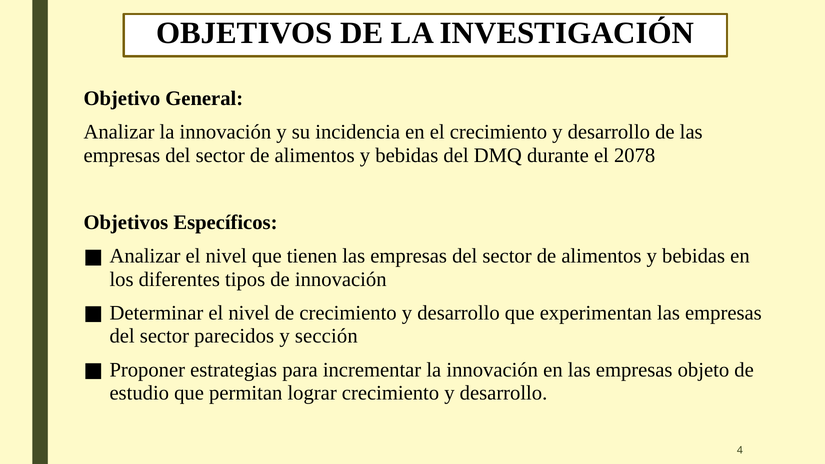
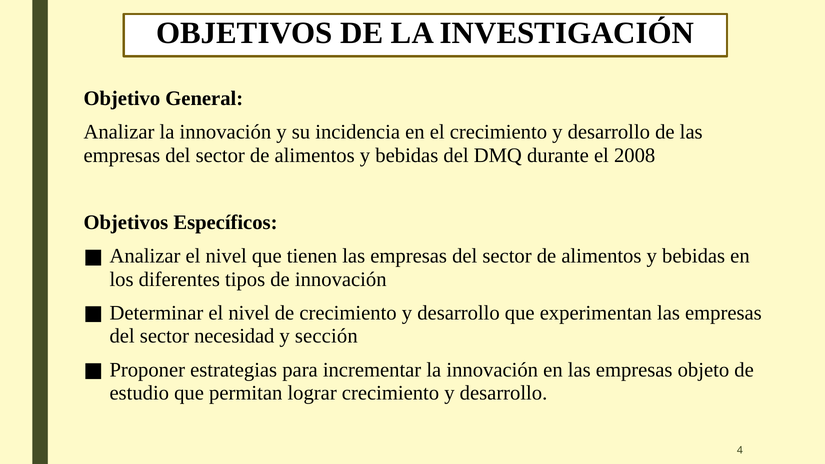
2078: 2078 -> 2008
parecidos: parecidos -> necesidad
